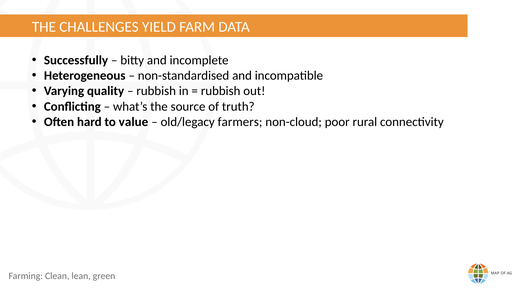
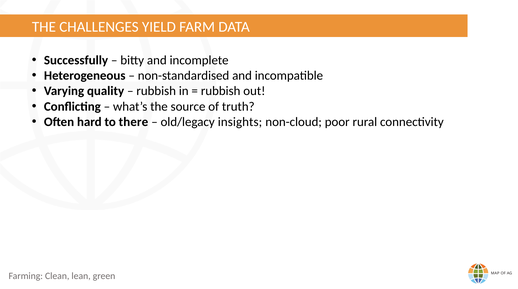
value: value -> there
farmers: farmers -> insights
